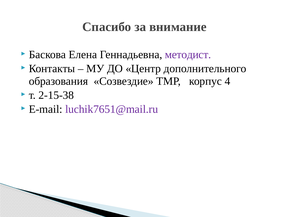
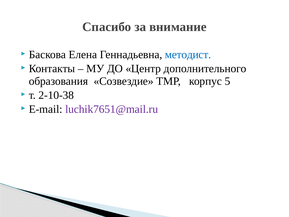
методист colour: purple -> blue
4: 4 -> 5
2-15-38: 2-15-38 -> 2-10-38
